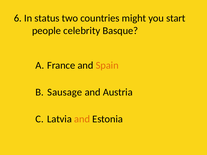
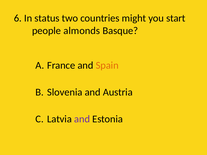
celebrity: celebrity -> almonds
Sausage: Sausage -> Slovenia
and at (82, 119) colour: orange -> purple
